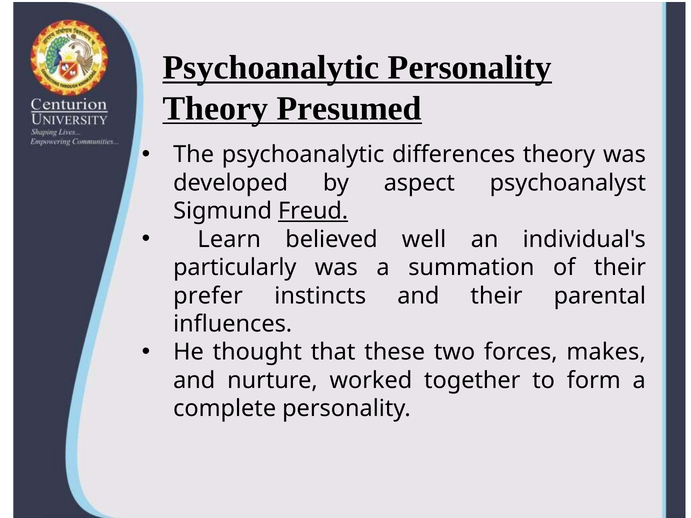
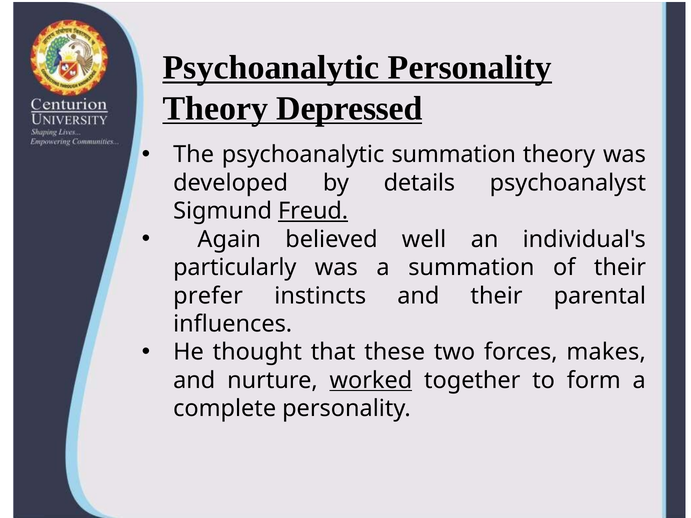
Presumed: Presumed -> Depressed
psychoanalytic differences: differences -> summation
aspect: aspect -> details
Learn: Learn -> Again
worked underline: none -> present
